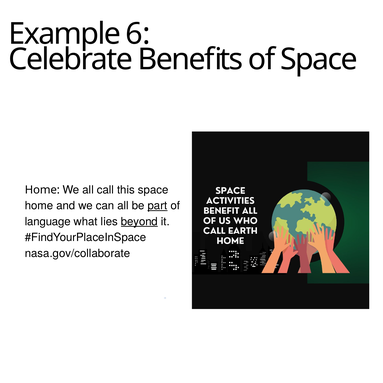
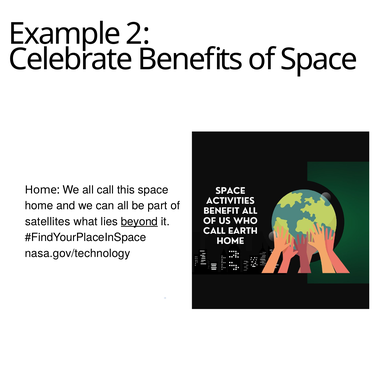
6: 6 -> 2
part underline: present -> none
language: language -> satellites
nasa.gov/collaborate: nasa.gov/collaborate -> nasa.gov/technology
